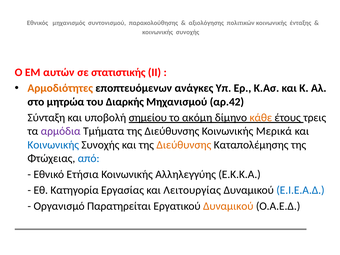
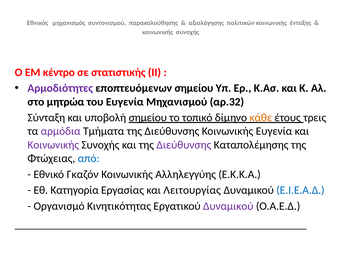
αυτών: αυτών -> κέντρο
Αρμοδιότητες colour: orange -> purple
εποπτευόμενων ανάγκες: ανάγκες -> σημείου
του Διαρκής: Διαρκής -> Ευγενία
αρ.42: αρ.42 -> αρ.32
ακόμη: ακόμη -> τοπικό
Κοινωνικής Μερικά: Μερικά -> Ευγενία
Κοινωνικής at (53, 145) colour: blue -> purple
Διεύθυνσης at (184, 145) colour: orange -> purple
Ετήσια: Ετήσια -> Γκαζόν
Παρατηρείται: Παρατηρείται -> Κινητικότητας
Δυναμικού at (228, 206) colour: orange -> purple
